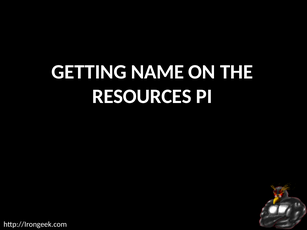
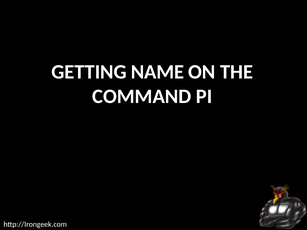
RESOURCES: RESOURCES -> COMMAND
